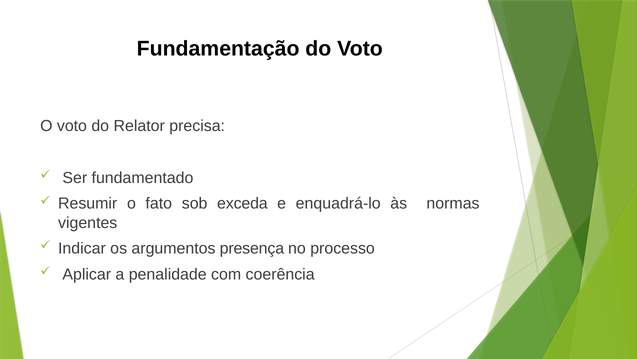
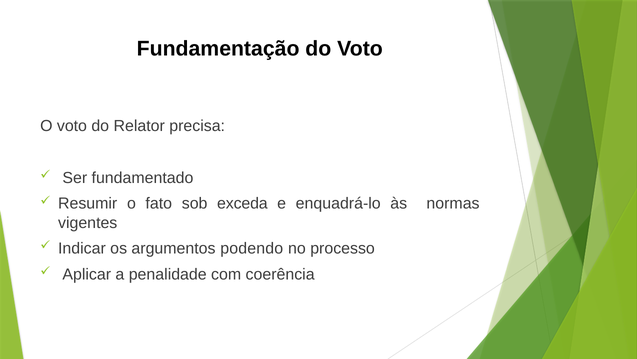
presença: presença -> podendo
